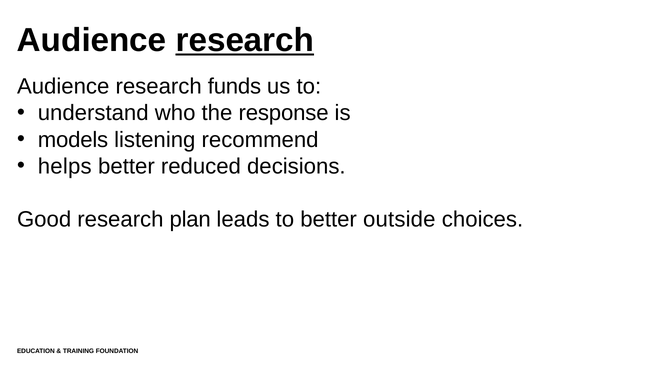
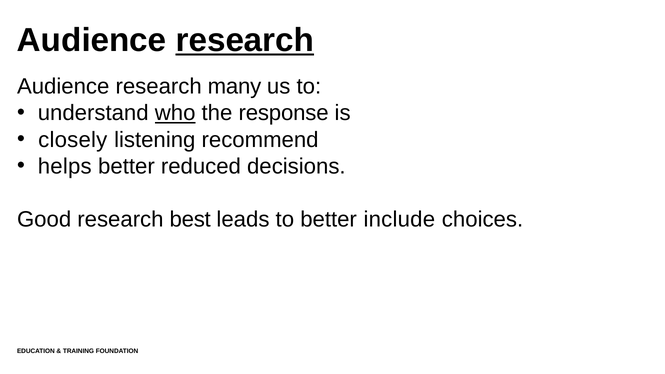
funds: funds -> many
who underline: none -> present
models: models -> closely
plan: plan -> best
outside: outside -> include
